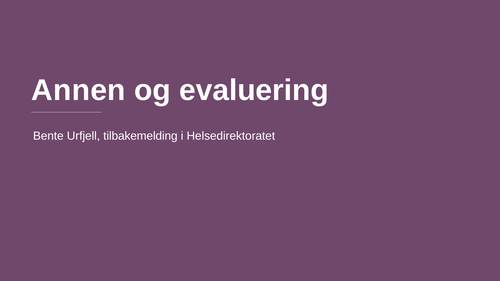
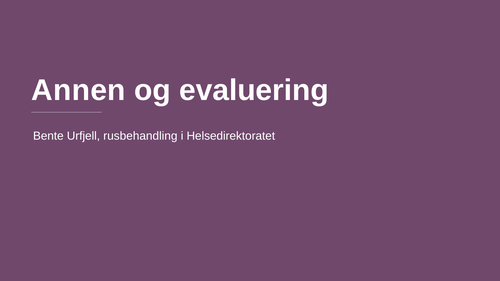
tilbakemelding: tilbakemelding -> rusbehandling
